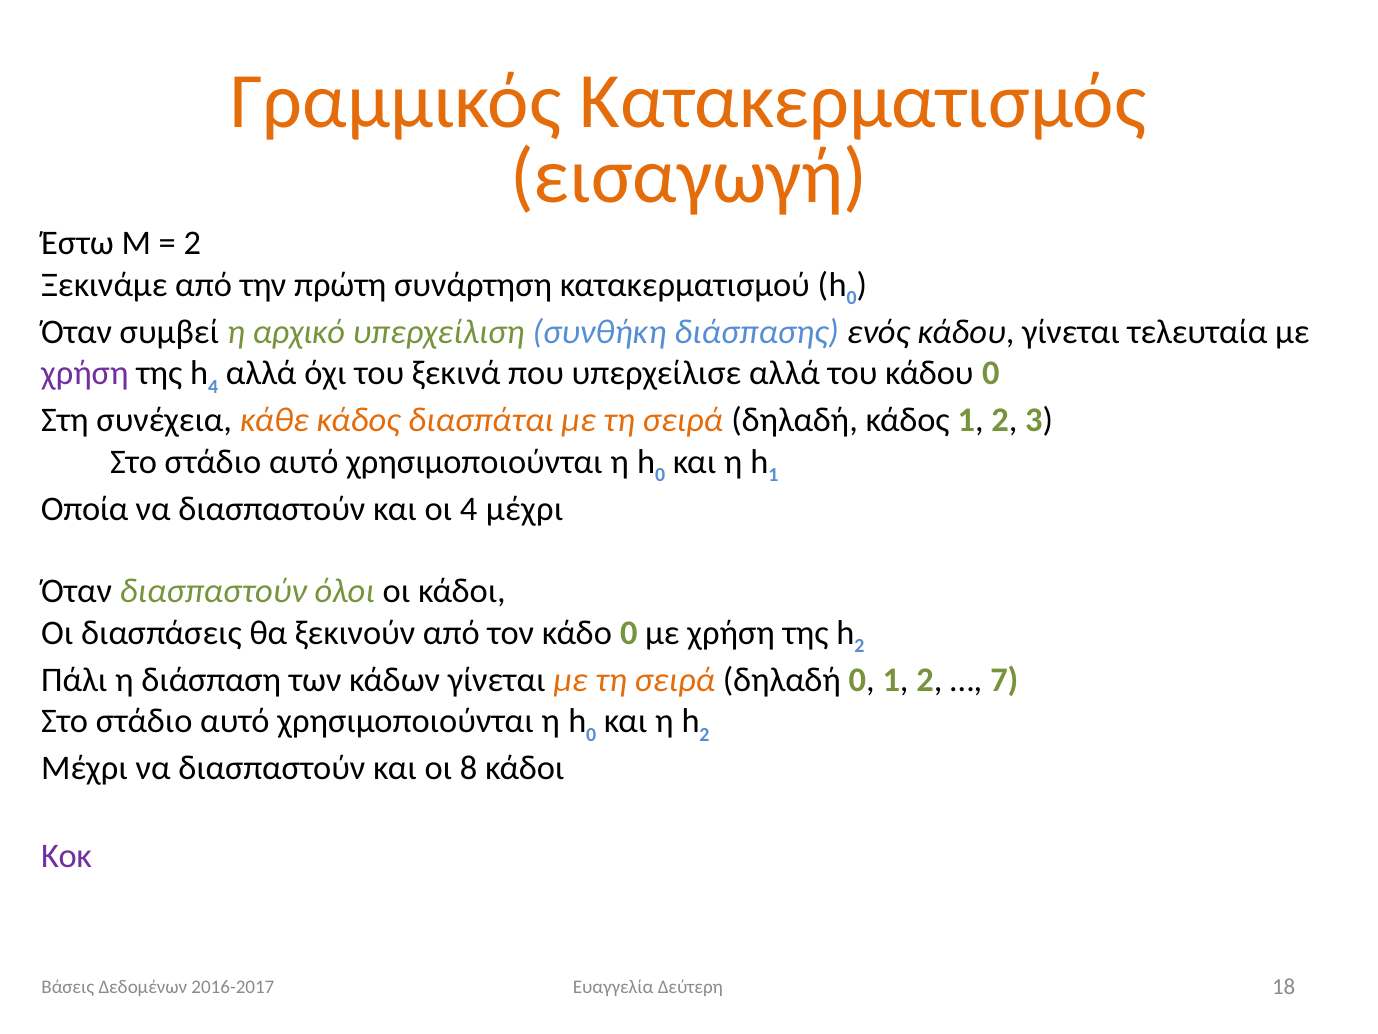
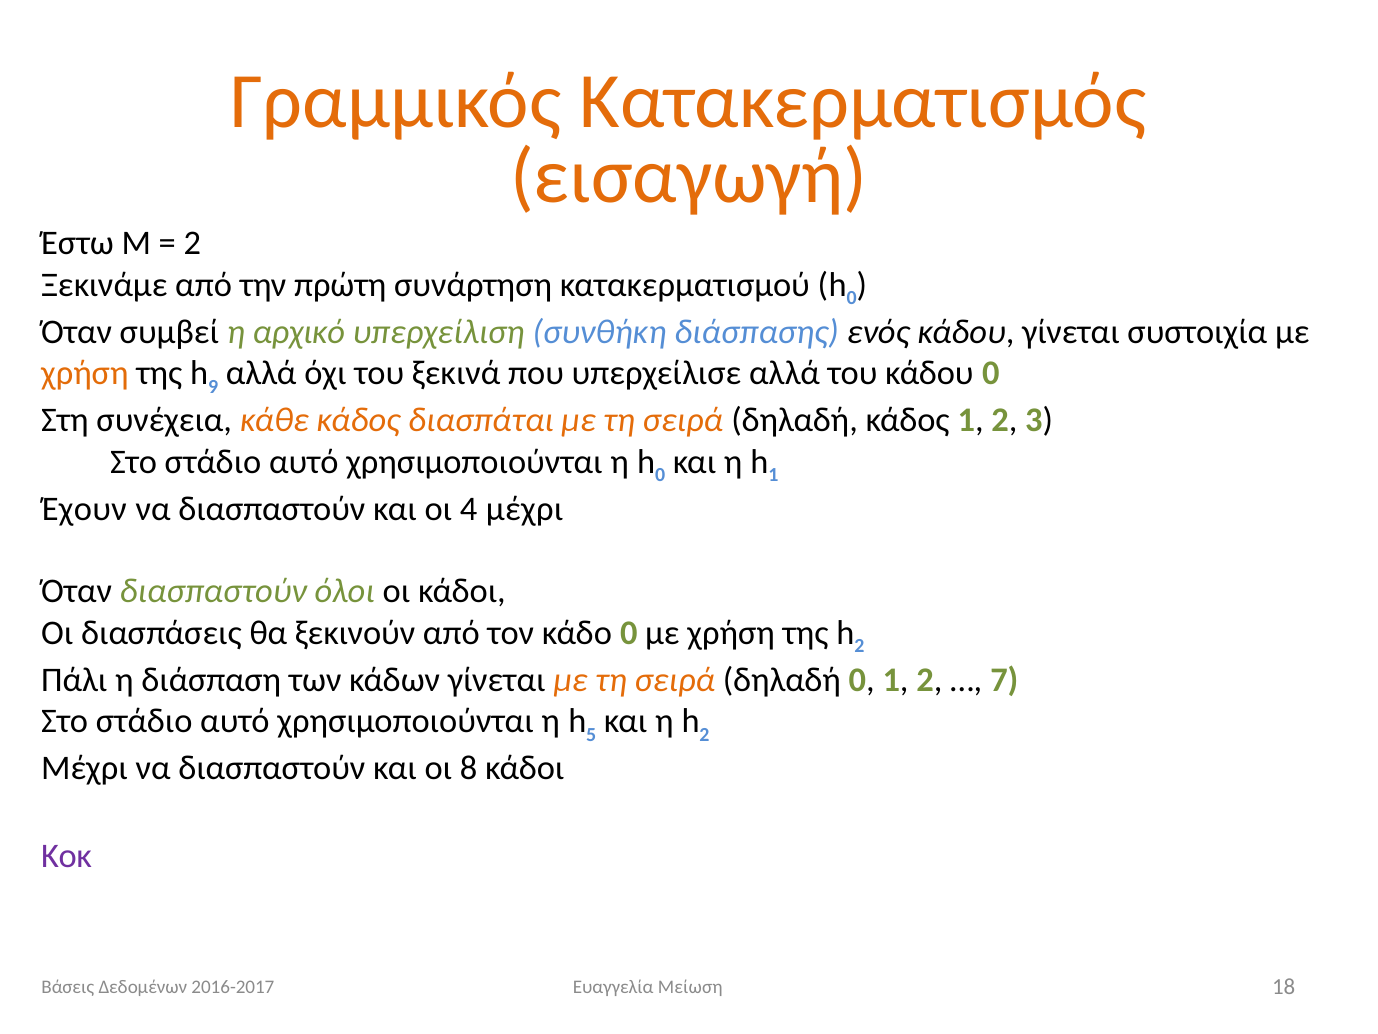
τελευταία: τελευταία -> συστοιχία
χρήση at (85, 373) colour: purple -> orange
4 at (213, 387): 4 -> 9
Οποία: Οποία -> Έχουν
0 at (591, 734): 0 -> 5
Δεύτερη: Δεύτερη -> Μείωση
